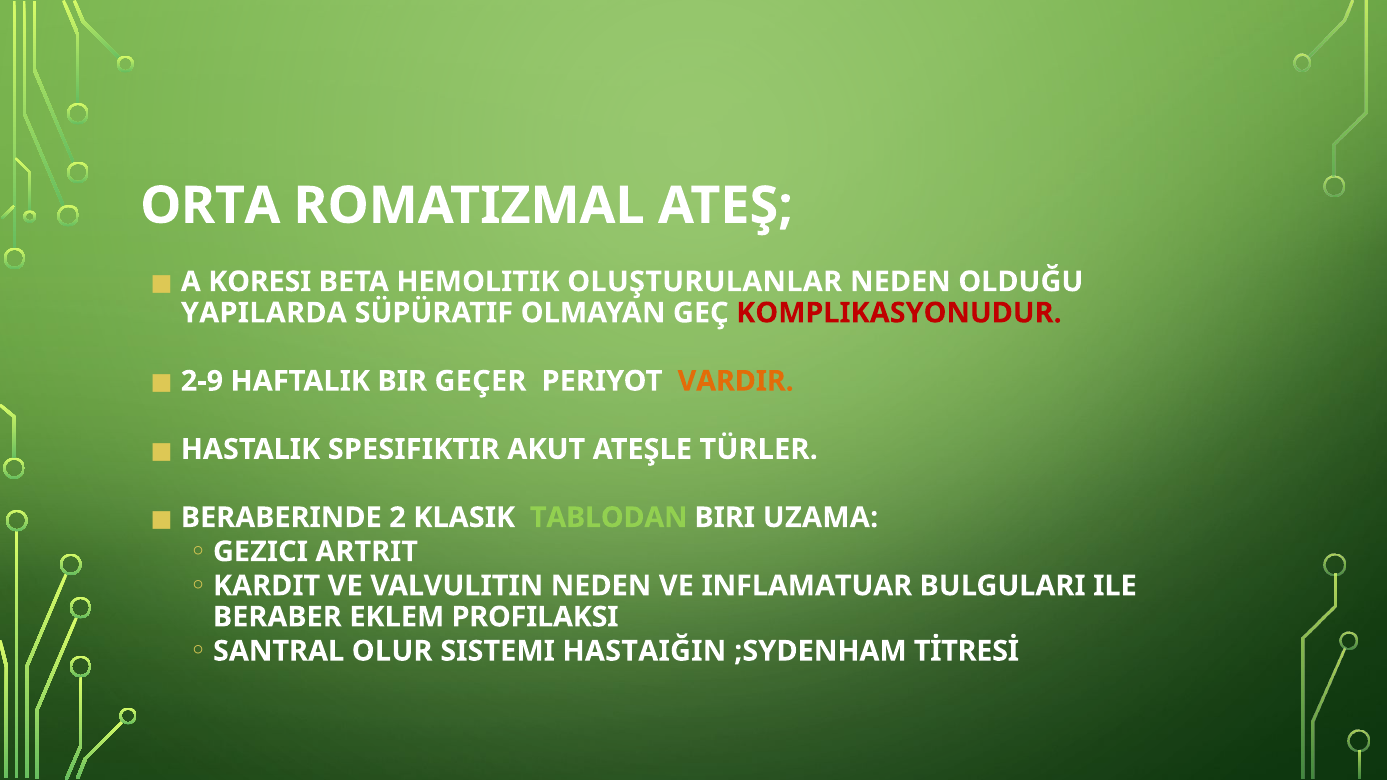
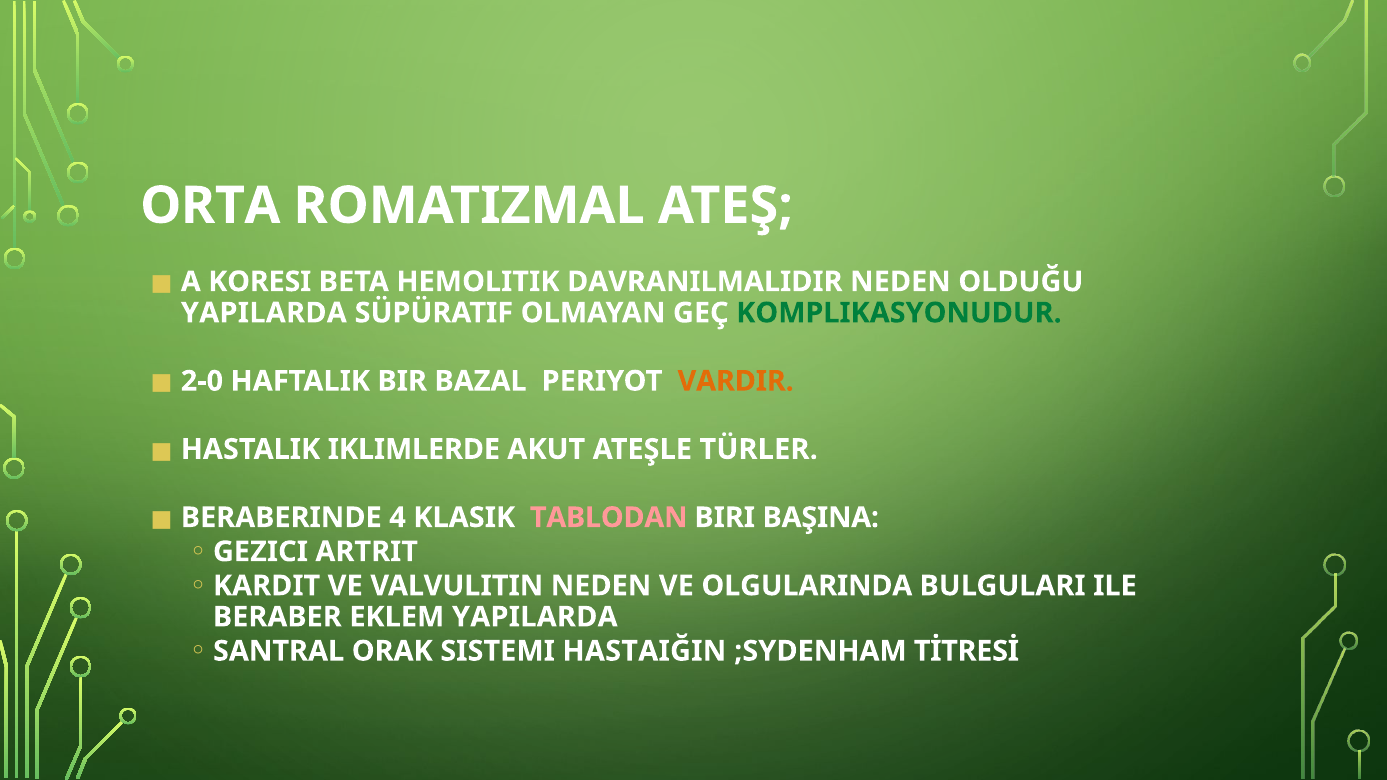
OLUŞTURULANLAR: OLUŞTURULANLAR -> DAVRANILMALIDIR
KOMPLIKASYONUDUR colour: red -> green
2-9: 2-9 -> 2-0
GEÇER: GEÇER -> BAZAL
SPESIFIKTIR: SPESIFIKTIR -> IKLIMLERDE
2: 2 -> 4
TABLODAN colour: light green -> pink
UZAMA: UZAMA -> BAŞINA
INFLAMATUAR: INFLAMATUAR -> OLGULARINDA
EKLEM PROFILAKSI: PROFILAKSI -> YAPILARDA
OLUR: OLUR -> ORAK
